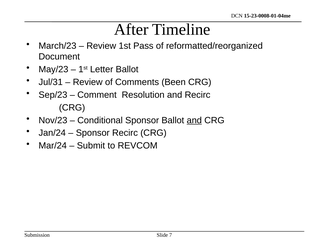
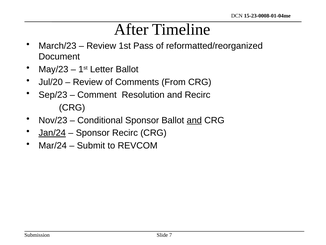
Jul/31: Jul/31 -> Jul/20
Been: Been -> From
Jan/24 underline: none -> present
